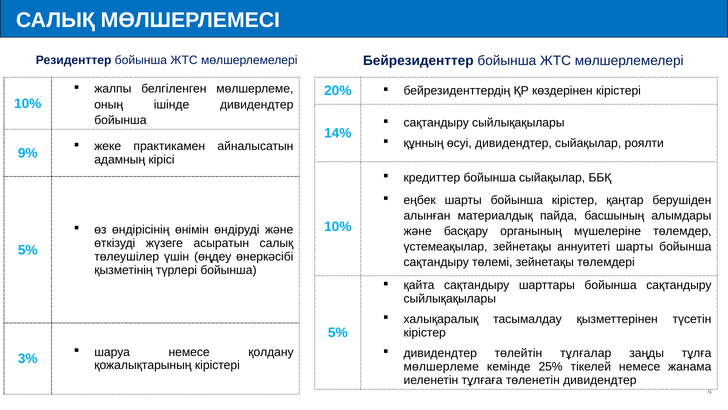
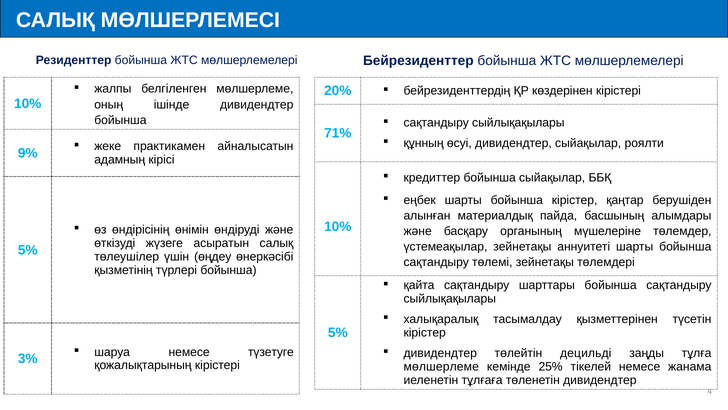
14%: 14% -> 71%
қолдану: қолдану -> түзетуге
тұлғалар: тұлғалар -> децильді
